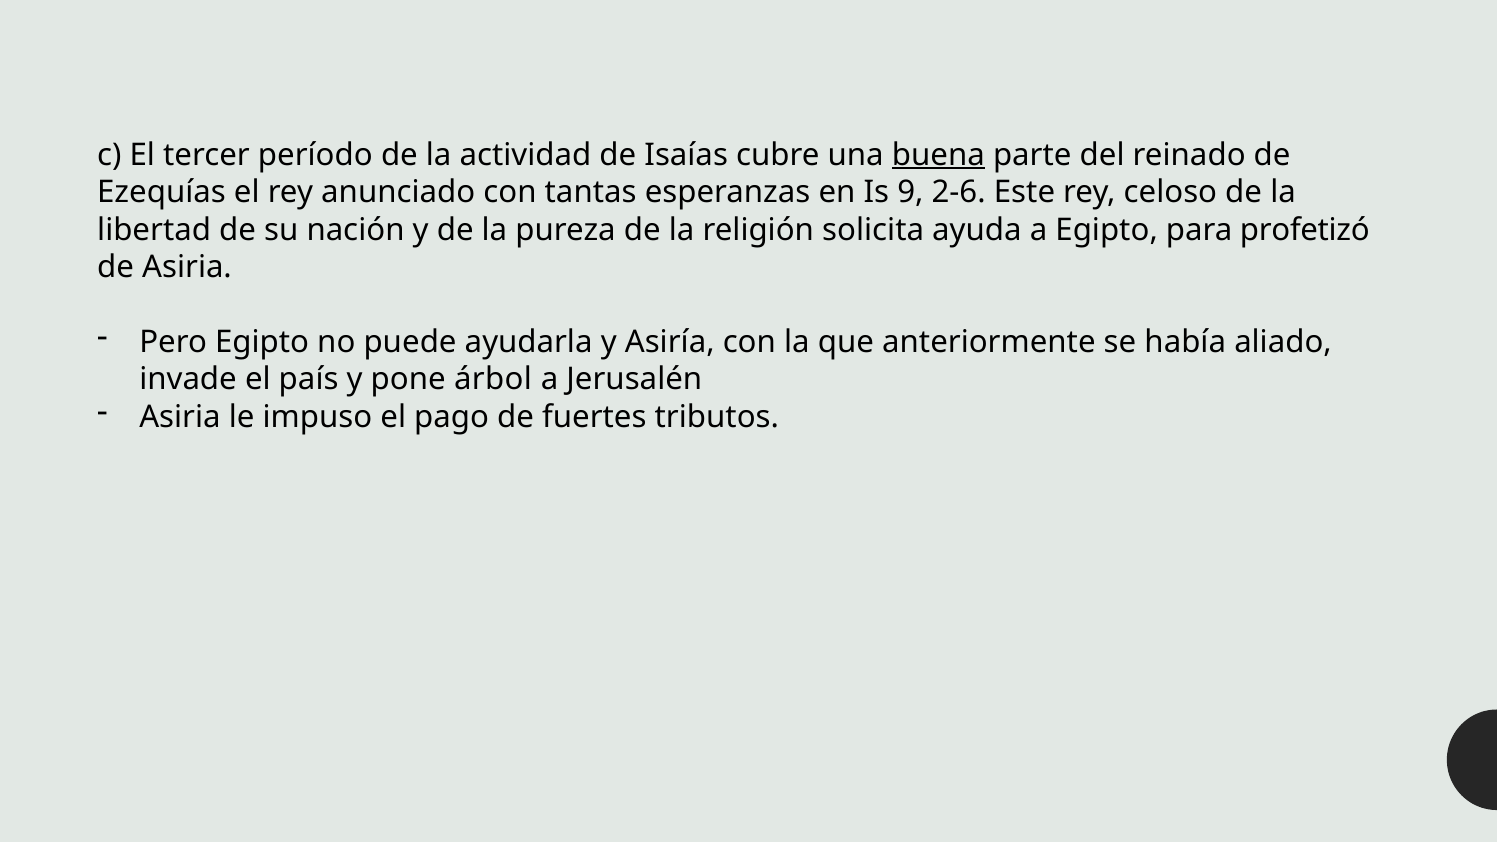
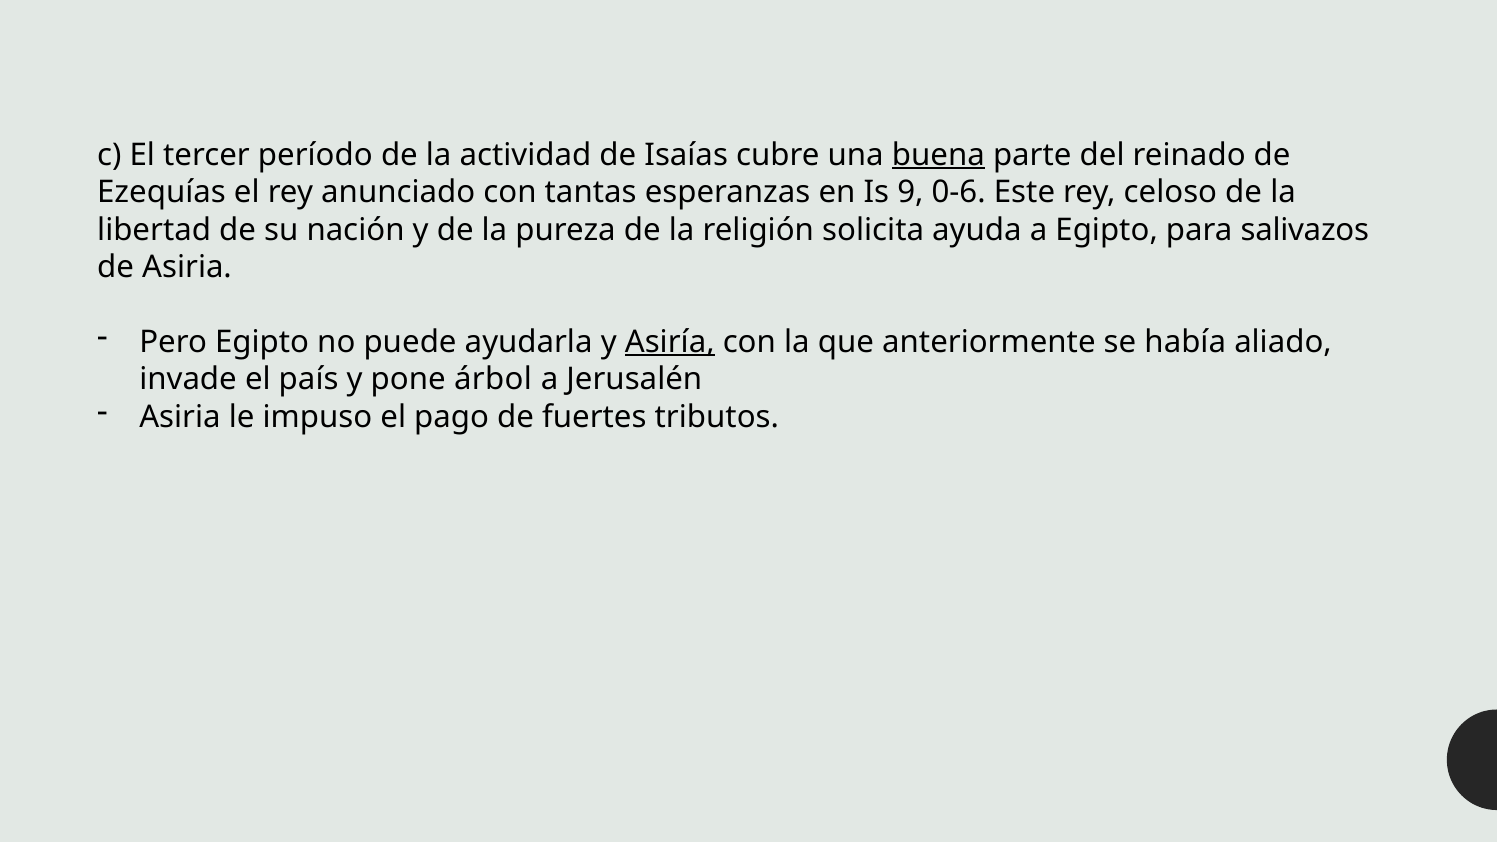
2-6: 2-6 -> 0-6
profetizó: profetizó -> salivazos
Asiría underline: none -> present
